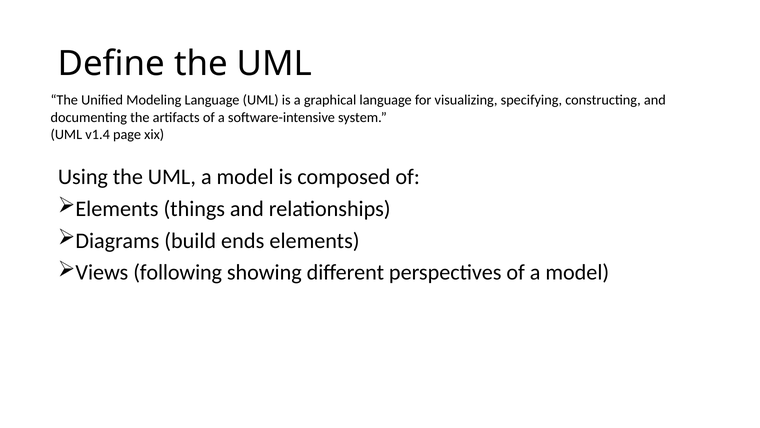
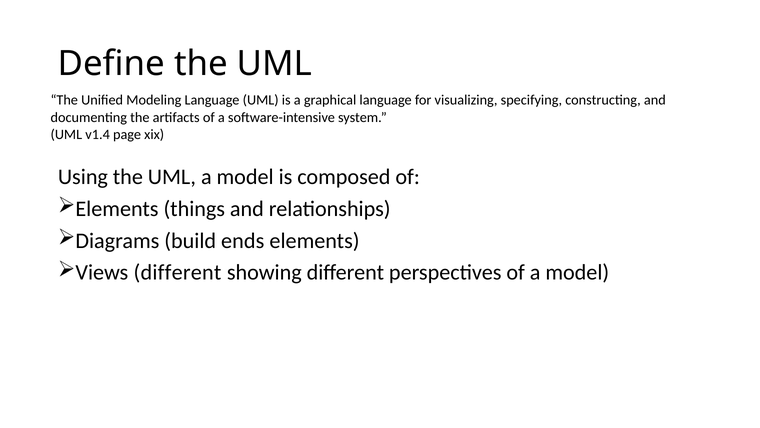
Views following: following -> different
